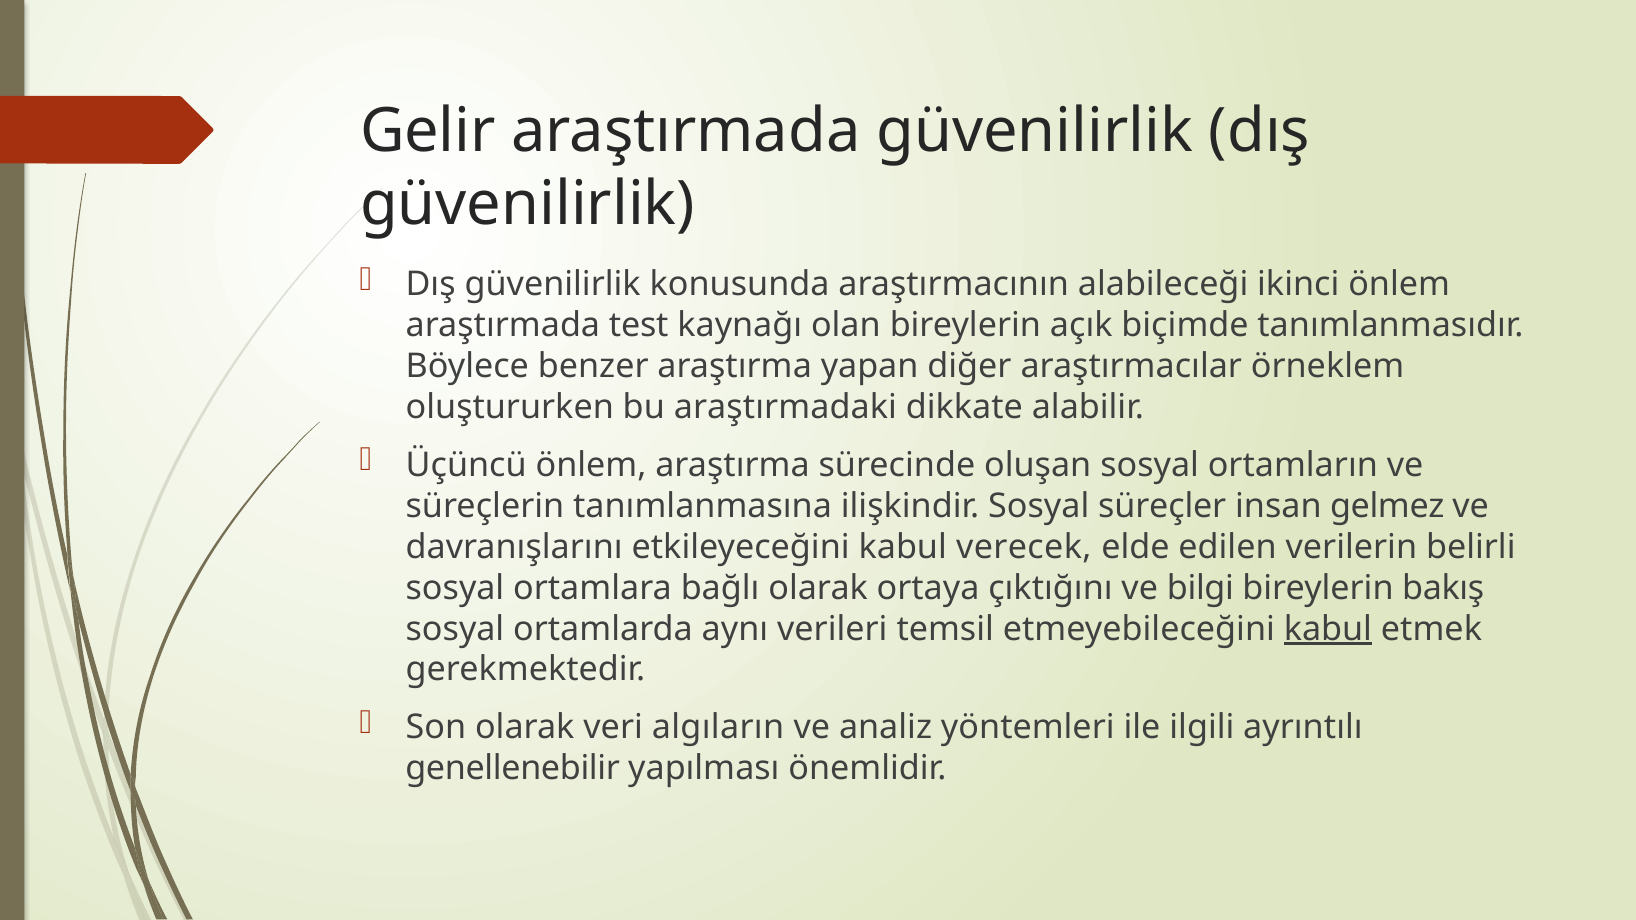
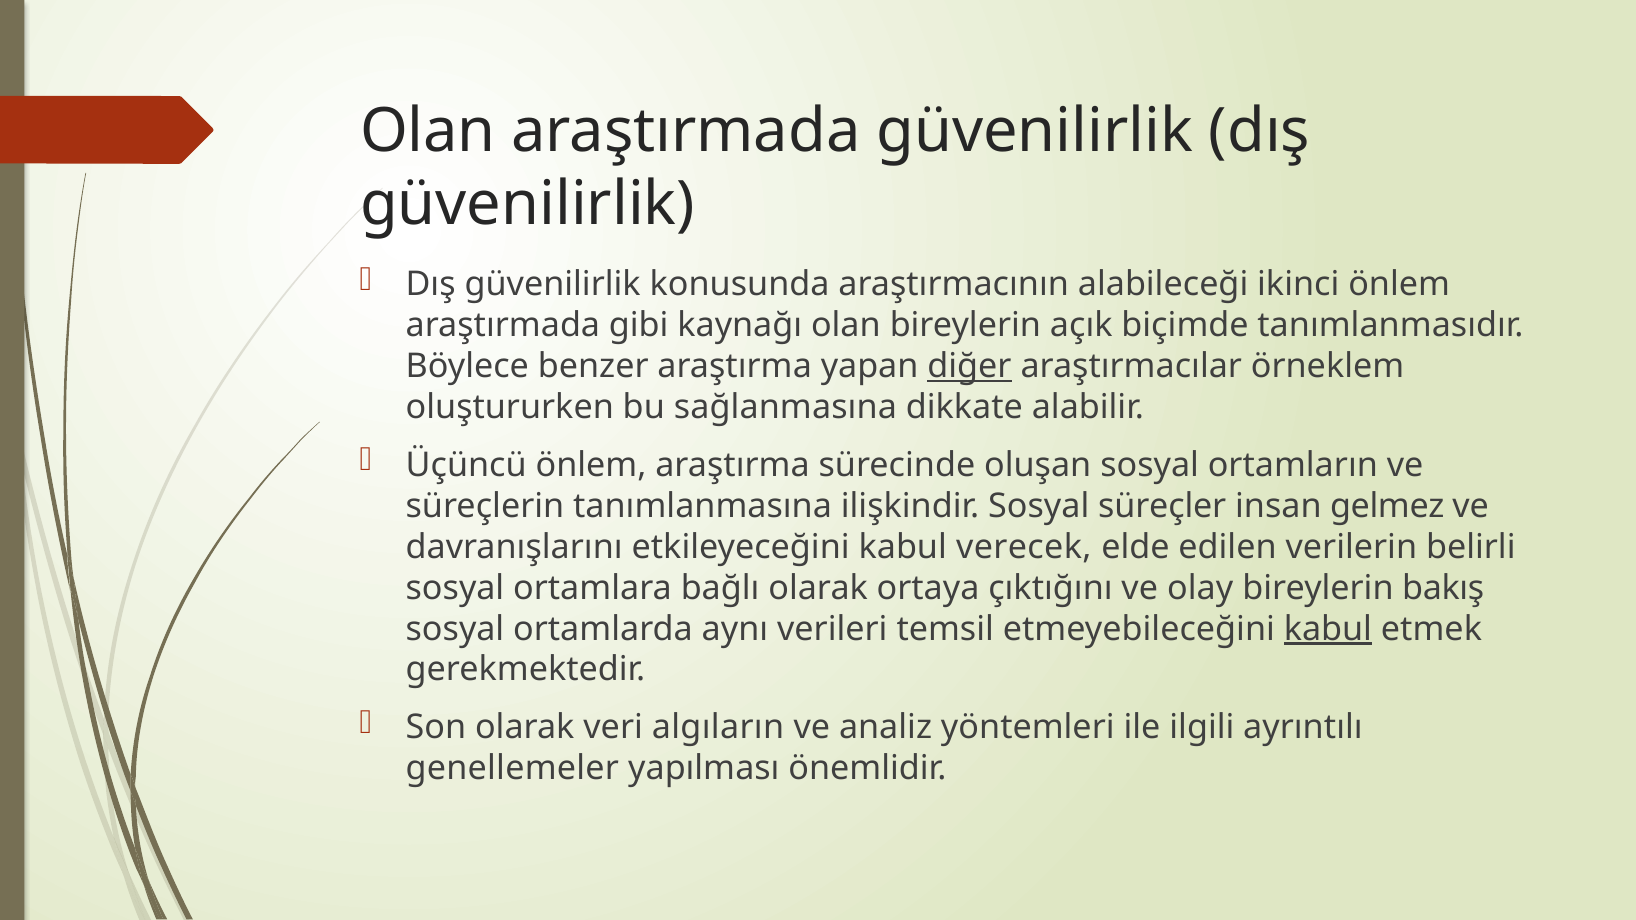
Gelir at (428, 131): Gelir -> Olan
test: test -> gibi
diğer underline: none -> present
araştırmadaki: araştırmadaki -> sağlanmasına
bilgi: bilgi -> olay
genellenebilir: genellenebilir -> genellemeler
